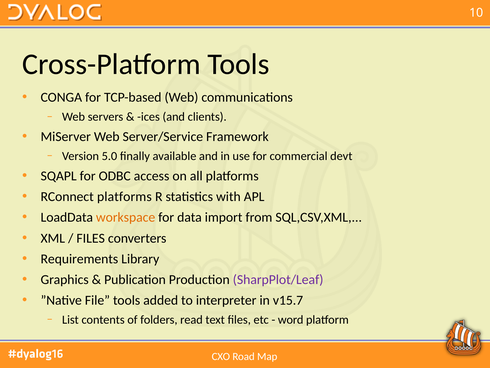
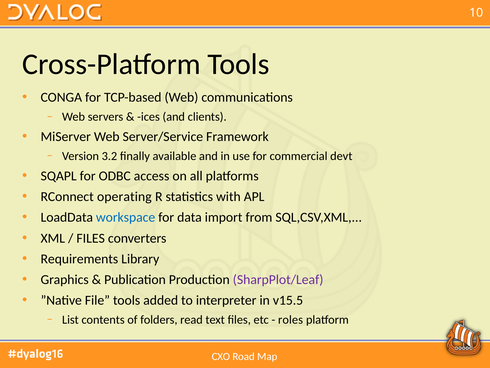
5.0: 5.0 -> 3.2
RConnect platforms: platforms -> operating
workspace colour: orange -> blue
v15.7: v15.7 -> v15.5
word: word -> roles
